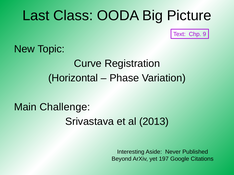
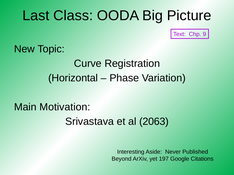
Challenge: Challenge -> Motivation
2013: 2013 -> 2063
